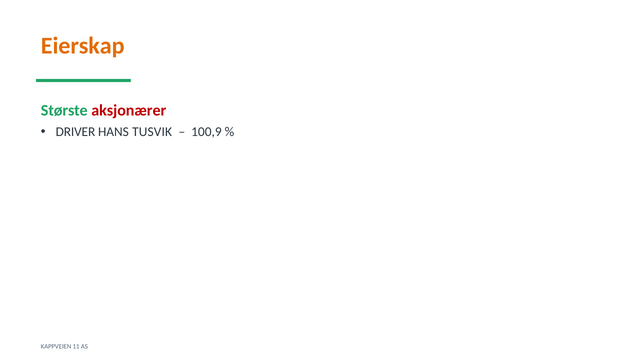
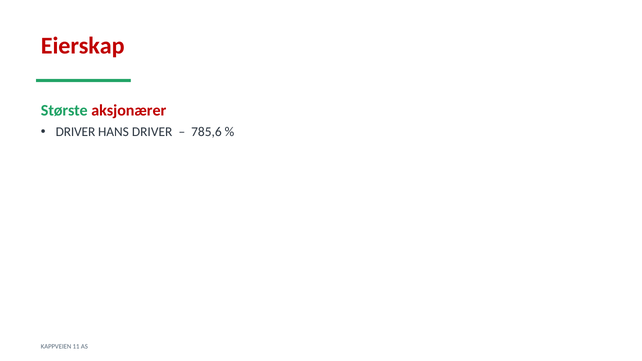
Eierskap colour: orange -> red
HANS TUSVIK: TUSVIK -> DRIVER
100,9: 100,9 -> 785,6
